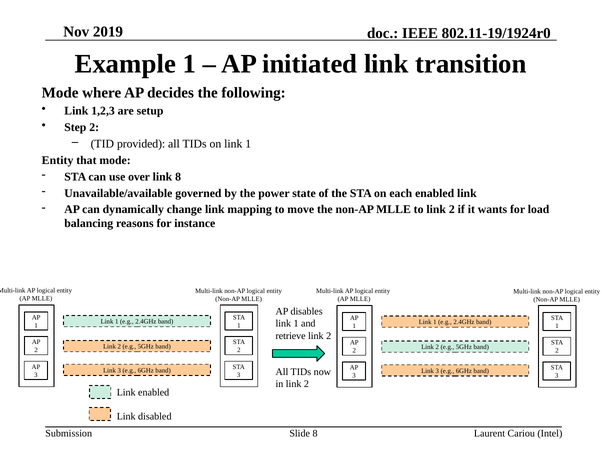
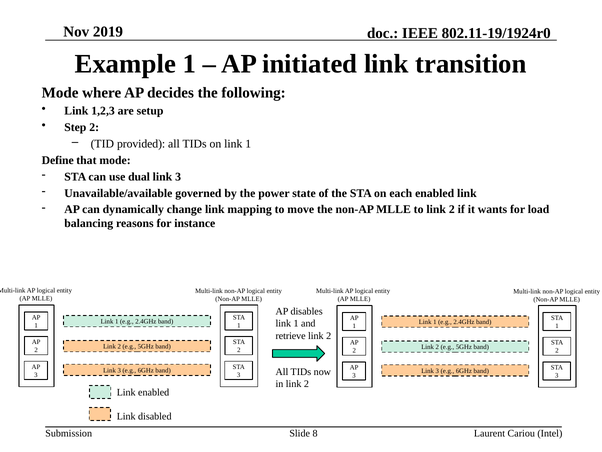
Entity at (58, 160): Entity -> Define
over: over -> dual
8 at (178, 177): 8 -> 3
